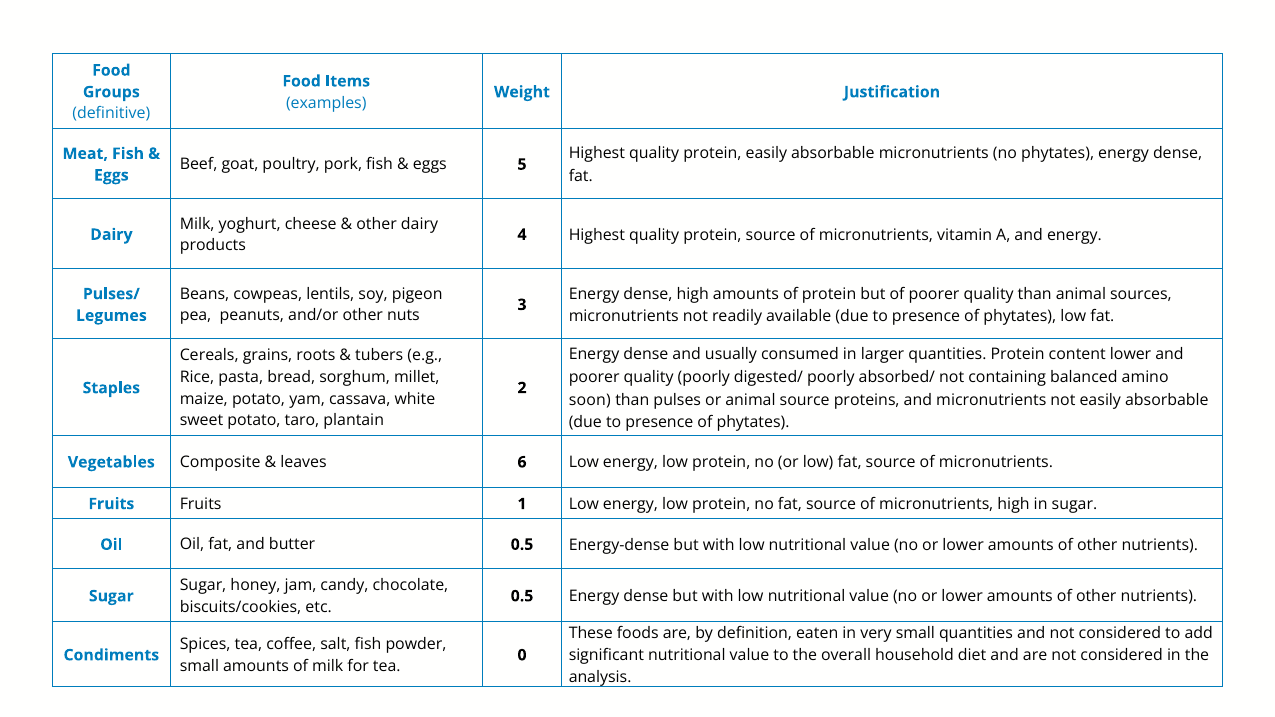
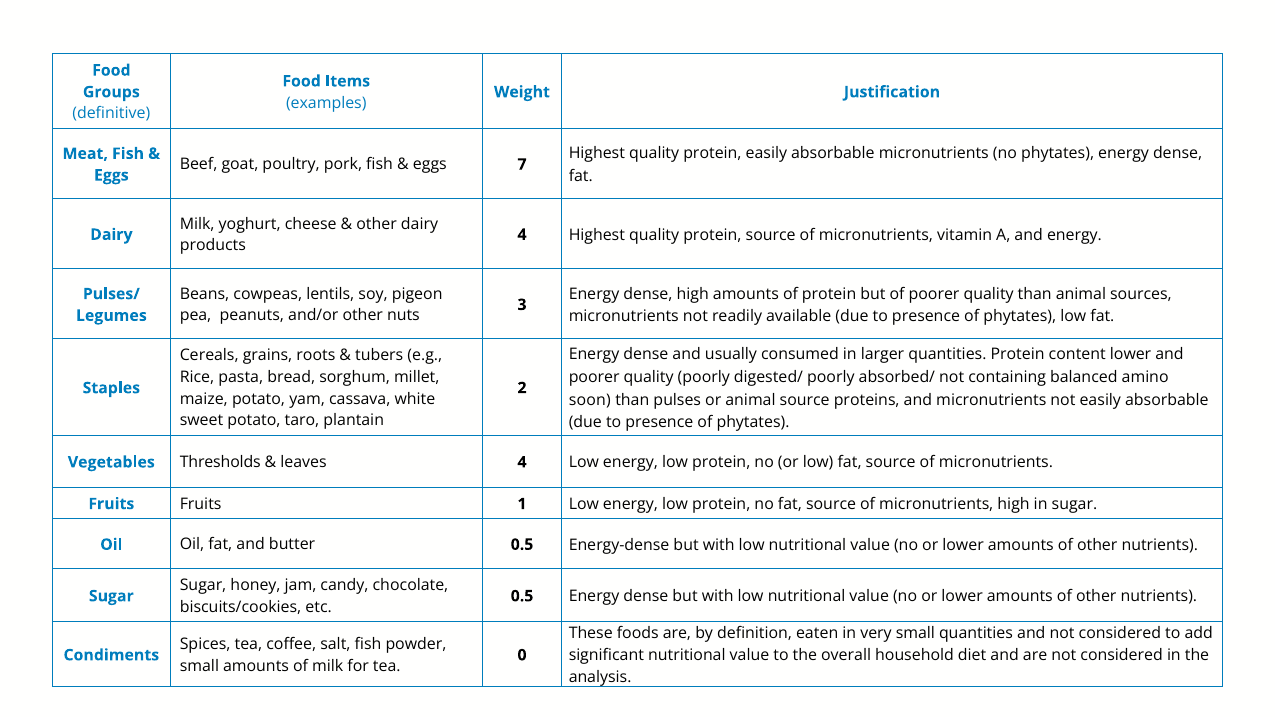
5: 5 -> 7
Composite: Composite -> Thresholds
leaves 6: 6 -> 4
